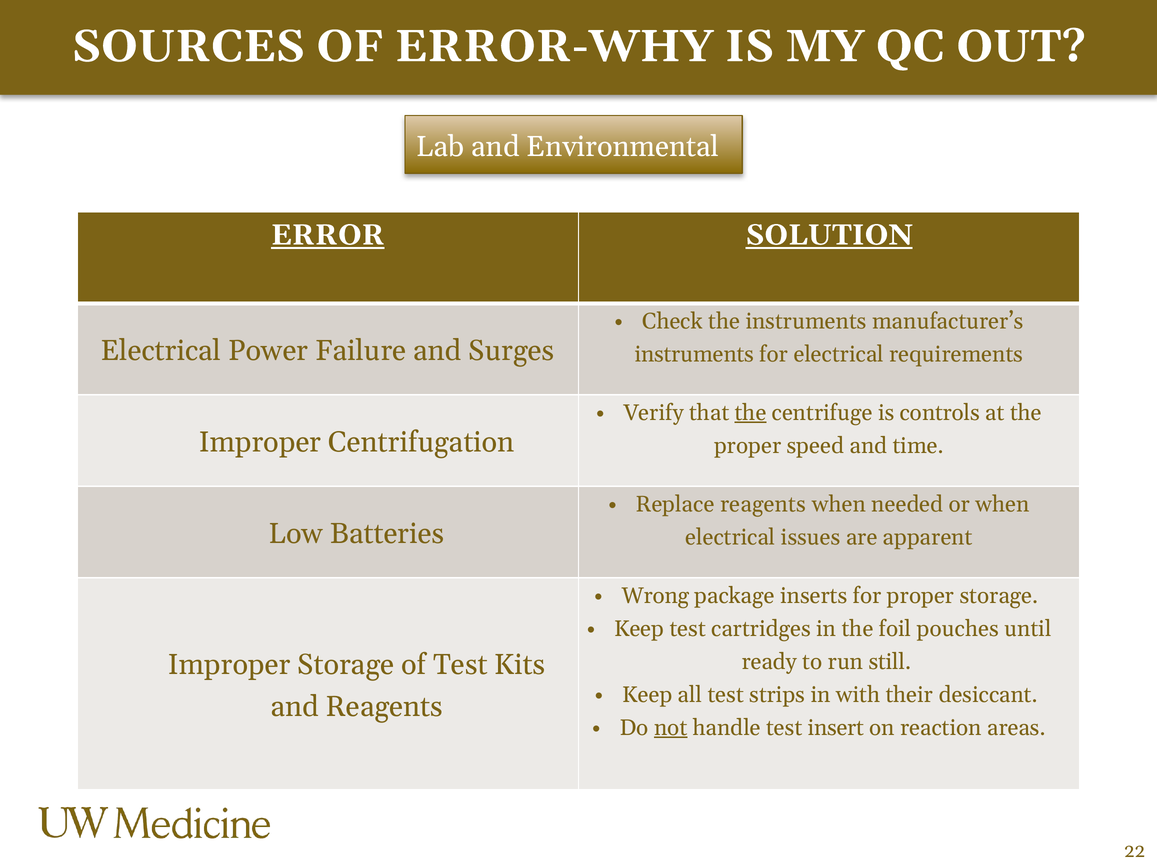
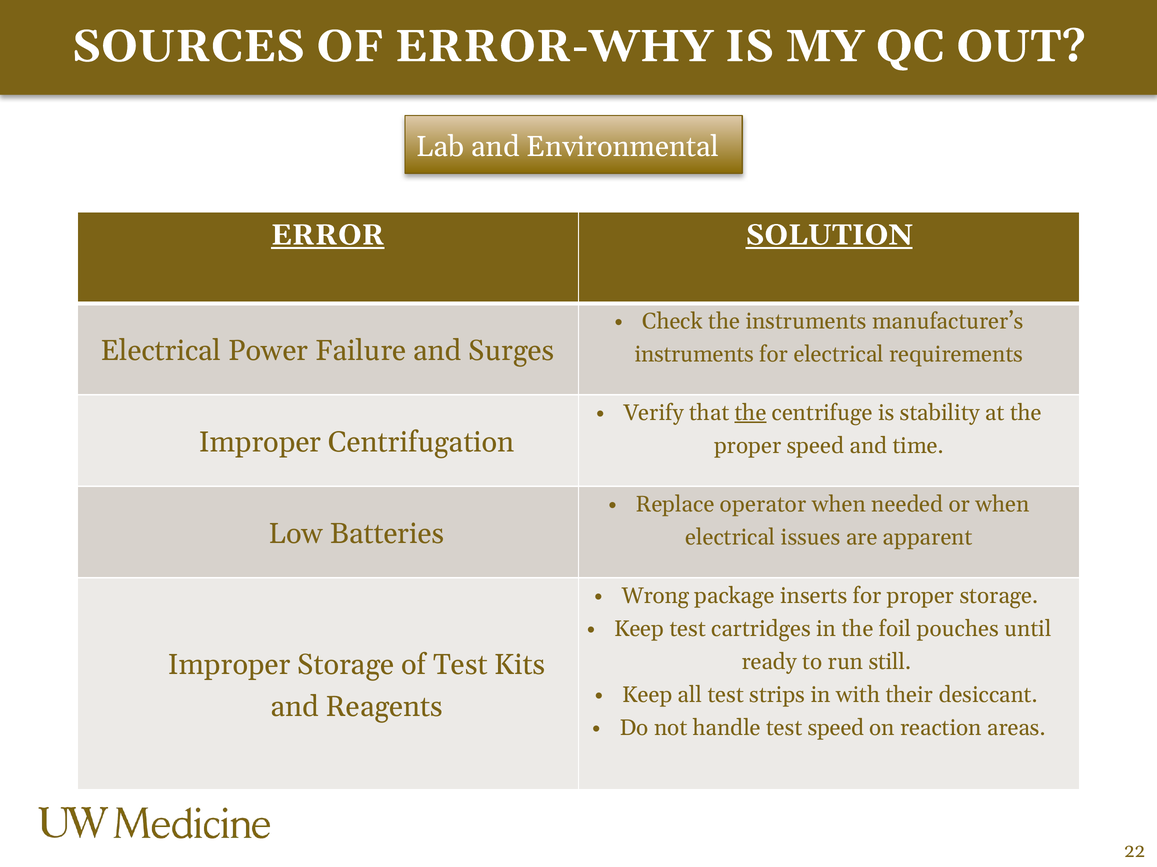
controls: controls -> stability
Replace reagents: reagents -> operator
not underline: present -> none
test insert: insert -> speed
